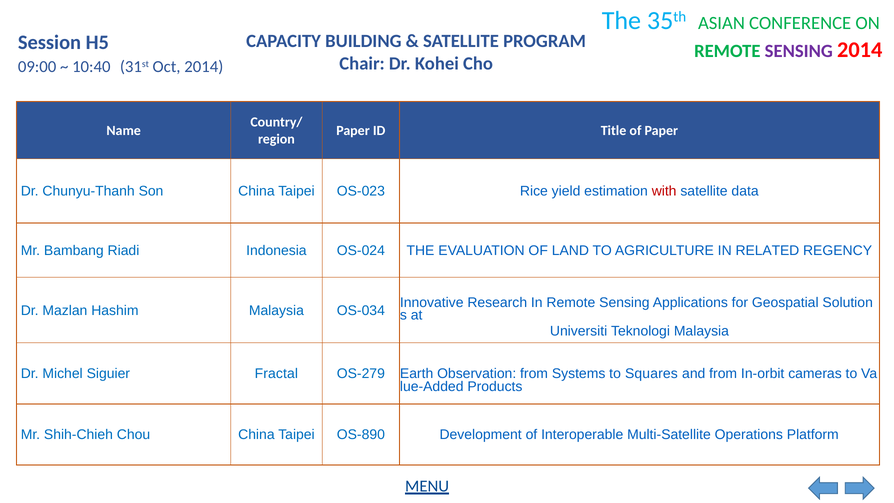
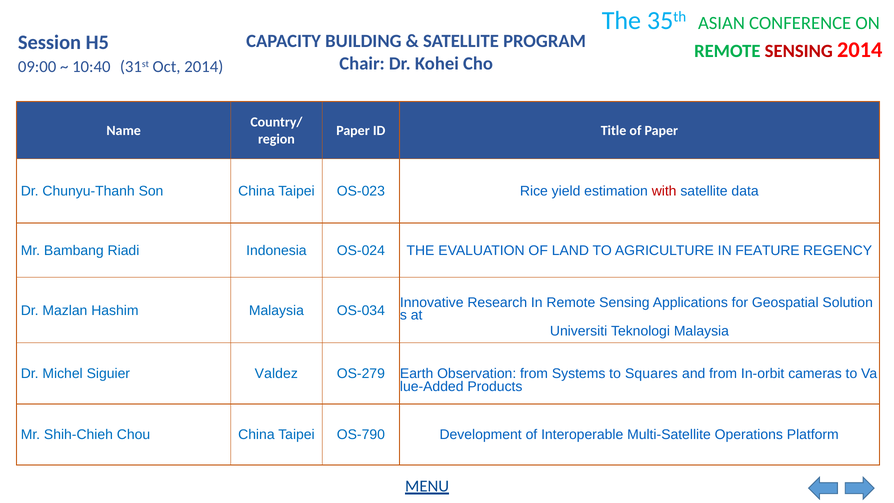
SENSING at (799, 51) colour: purple -> red
RELATED: RELATED -> FEATURE
Fractal: Fractal -> Valdez
OS-890: OS-890 -> OS-790
